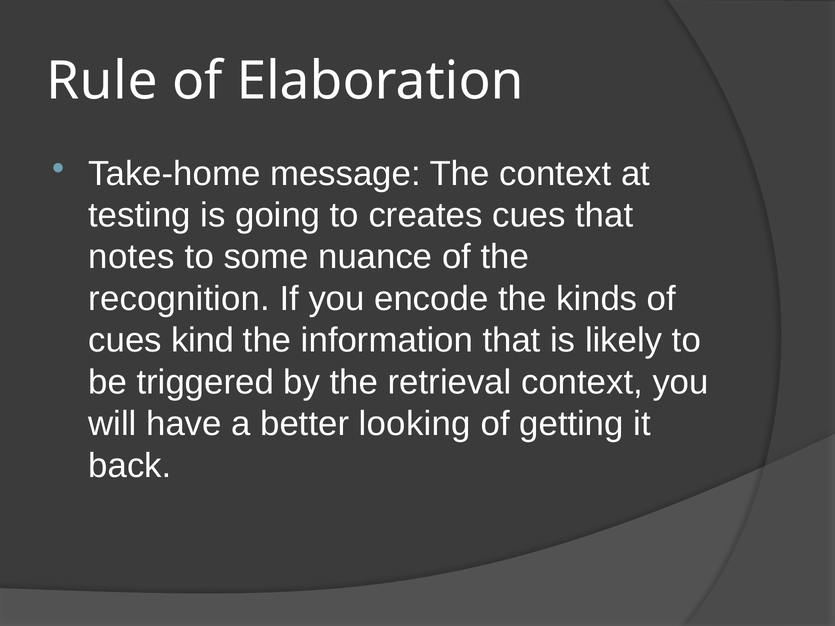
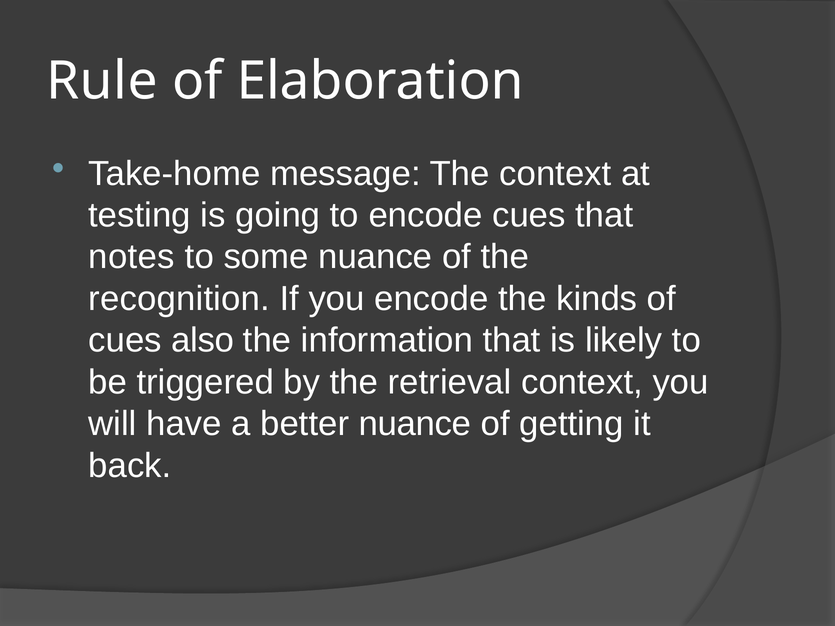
to creates: creates -> encode
kind: kind -> also
better looking: looking -> nuance
